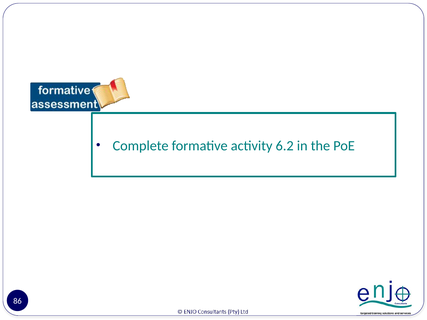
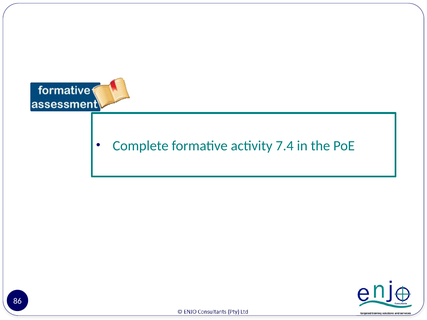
6.2: 6.2 -> 7.4
